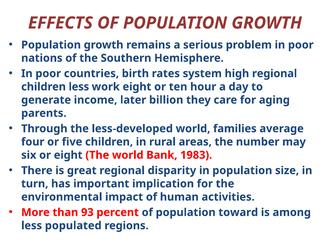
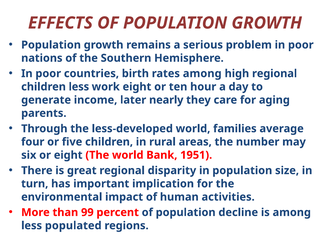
rates system: system -> among
billion: billion -> nearly
1983: 1983 -> 1951
93: 93 -> 99
toward: toward -> decline
